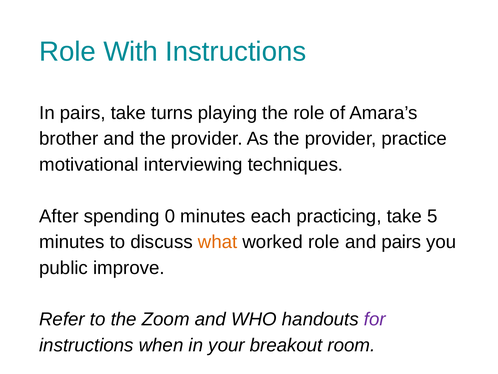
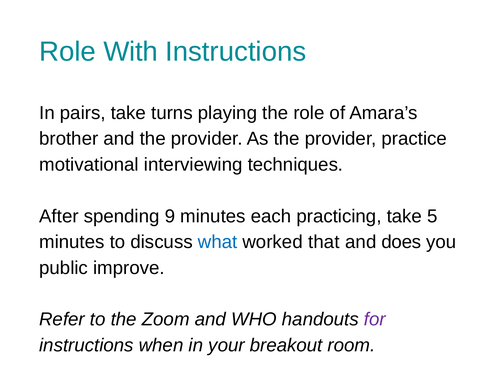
0: 0 -> 9
what colour: orange -> blue
worked role: role -> that
and pairs: pairs -> does
